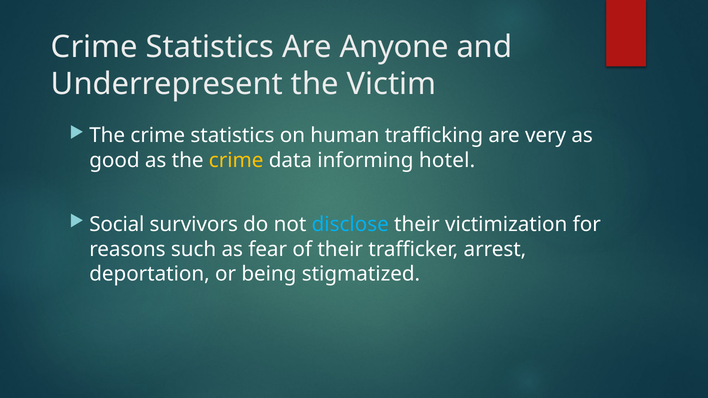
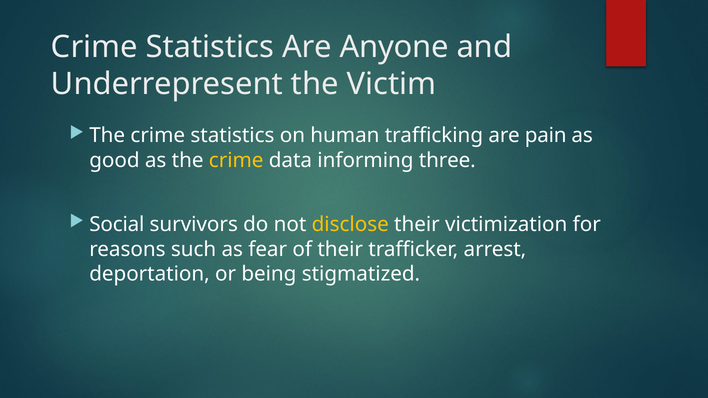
very: very -> pain
hotel: hotel -> three
disclose colour: light blue -> yellow
